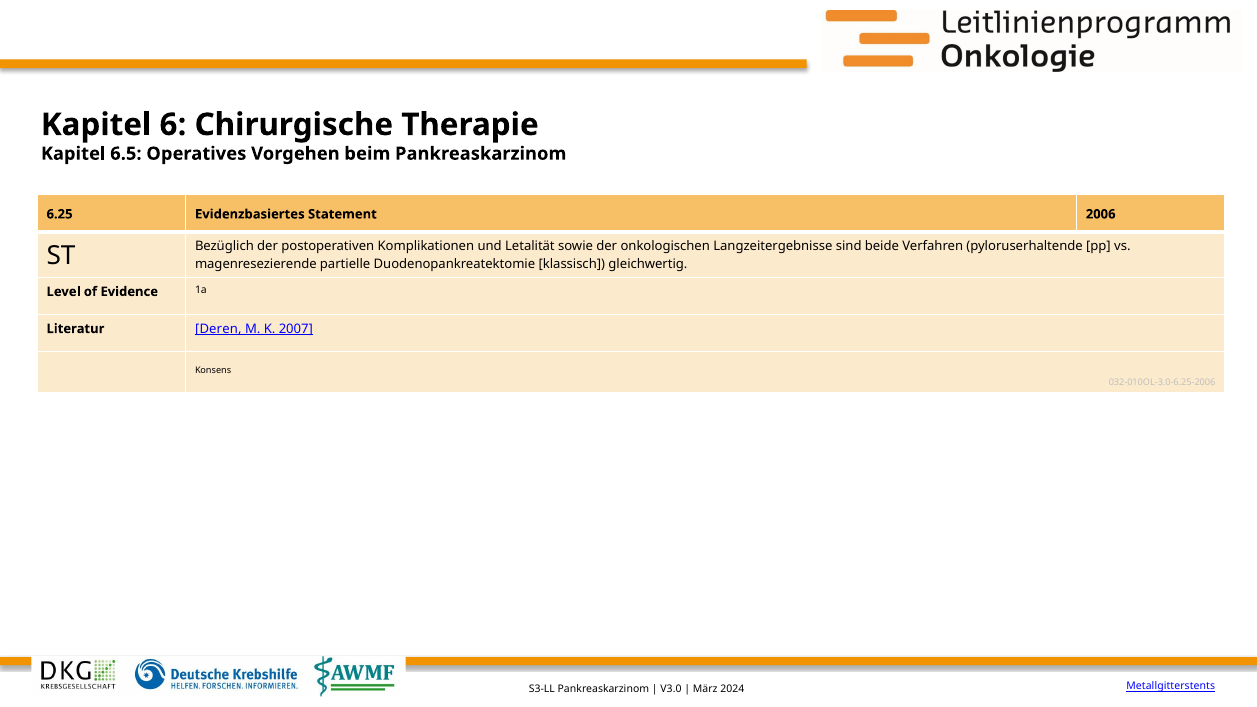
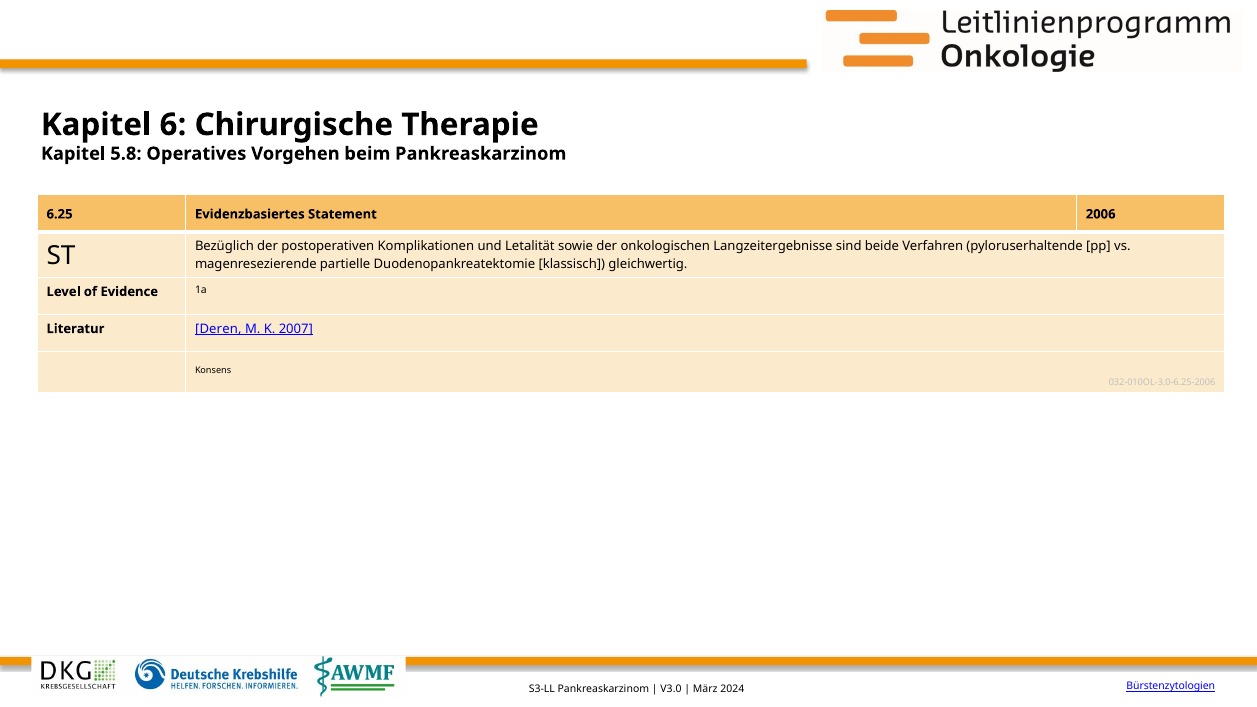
6.5: 6.5 -> 5.8
Metallgitterstents: Metallgitterstents -> Bürstenzytologien
